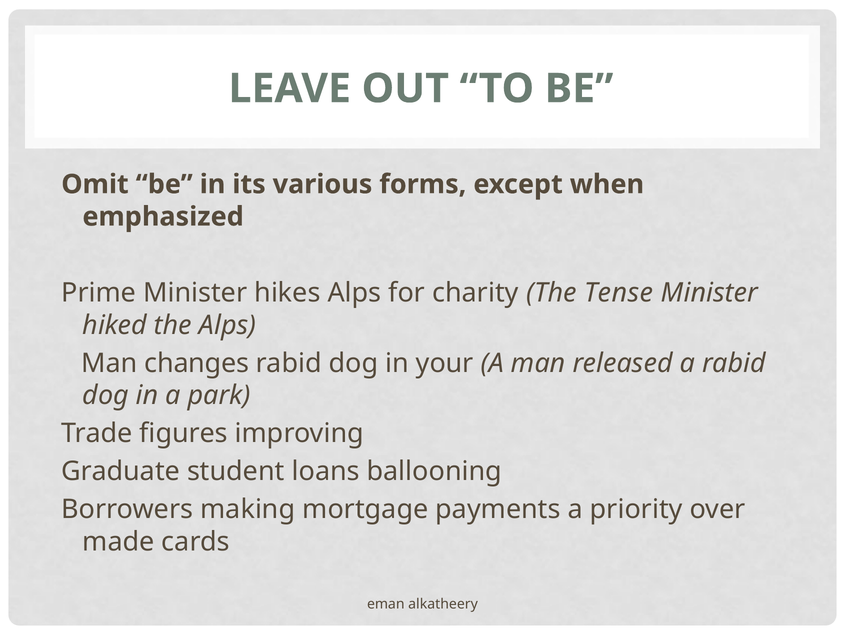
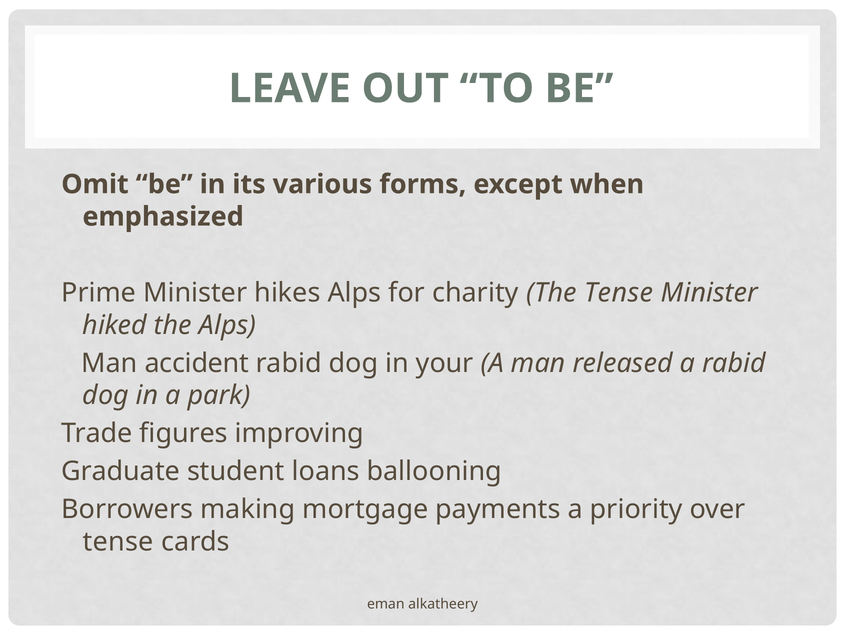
changes: changes -> accident
made at (118, 542): made -> tense
